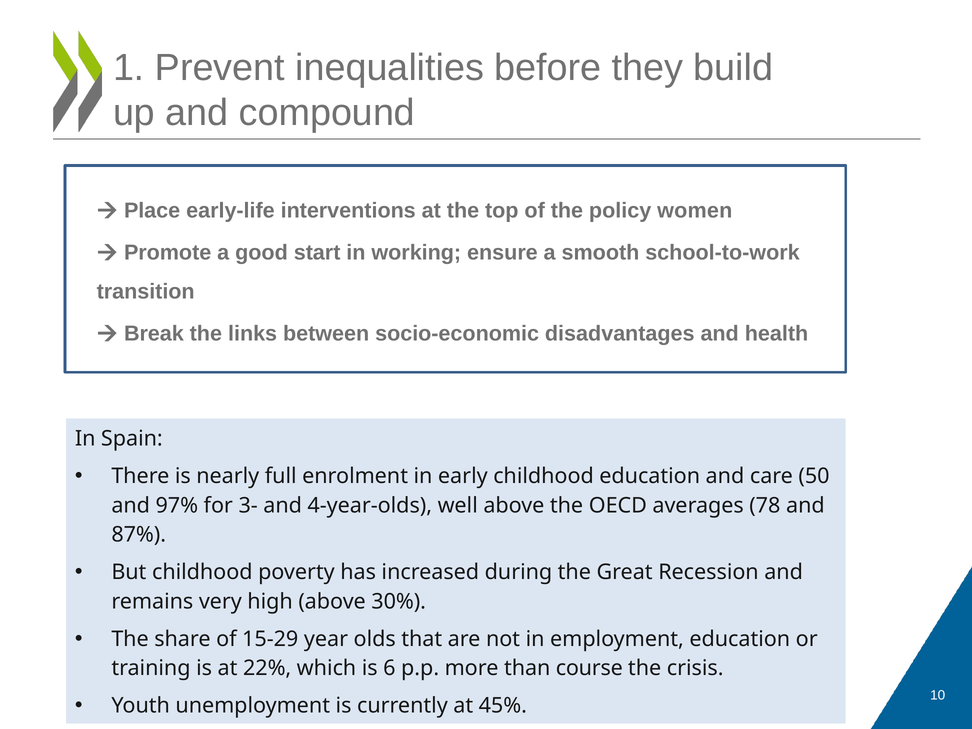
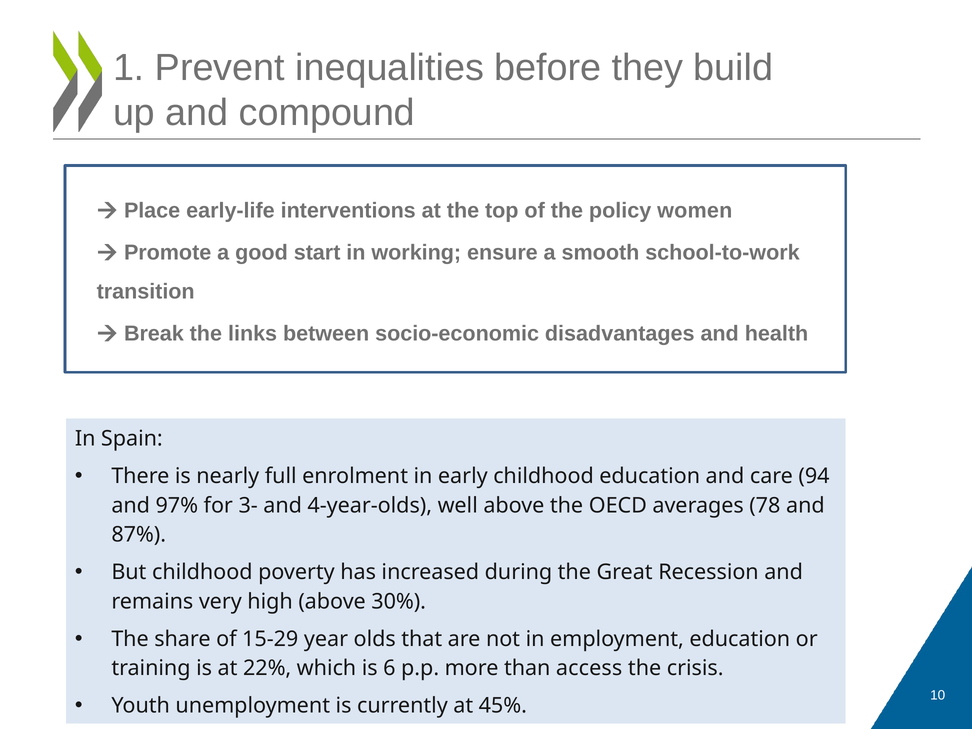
50: 50 -> 94
course: course -> access
